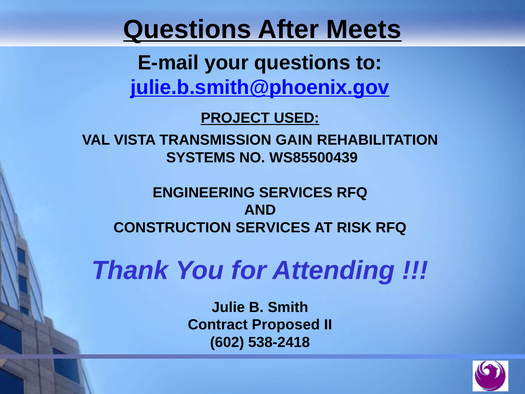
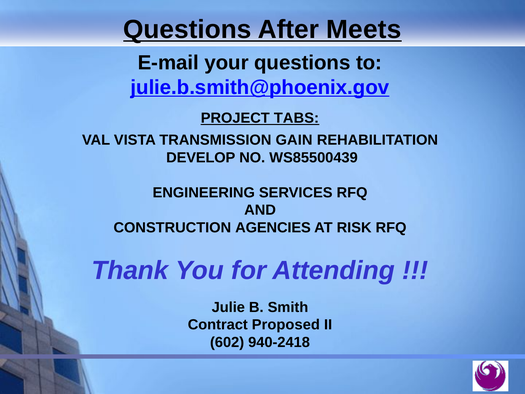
USED: USED -> TABS
SYSTEMS: SYSTEMS -> DEVELOP
CONSTRUCTION SERVICES: SERVICES -> AGENCIES
538-2418: 538-2418 -> 940-2418
